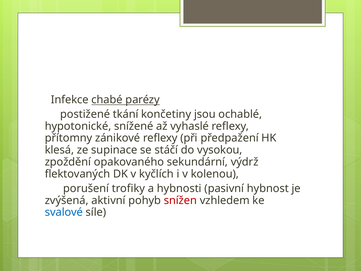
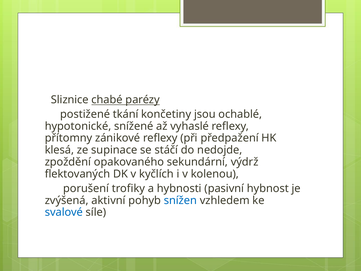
Infekce: Infekce -> Sliznice
vysokou: vysokou -> nedojde
snížen colour: red -> blue
